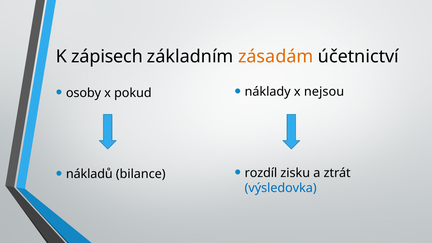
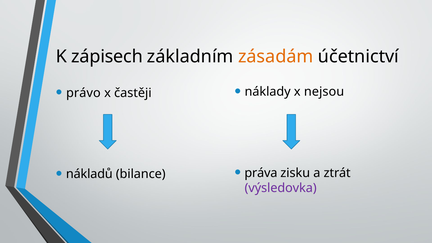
osoby: osoby -> právo
pokud: pokud -> častěji
rozdíl: rozdíl -> práva
výsledovka colour: blue -> purple
